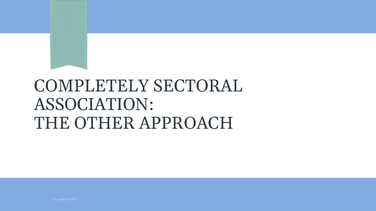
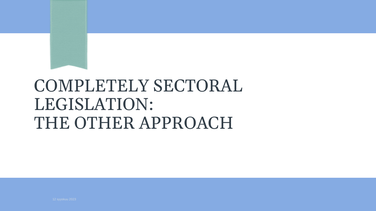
ASSOCIATION: ASSOCIATION -> LEGISLATION
